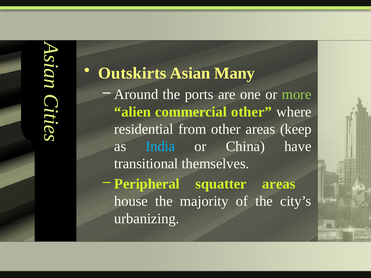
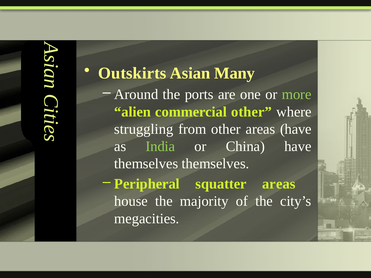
residential: residential -> struggling
areas keep: keep -> have
India colour: light blue -> light green
transitional at (146, 164): transitional -> themselves
urbanizing: urbanizing -> megacities
